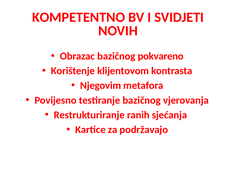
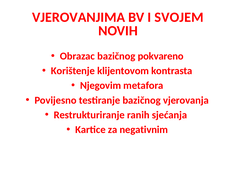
KOMPETENTNO: KOMPETENTNO -> VJEROVANJIMA
SVIDJETI: SVIDJETI -> SVOJEM
podržavajo: podržavajo -> negativnim
